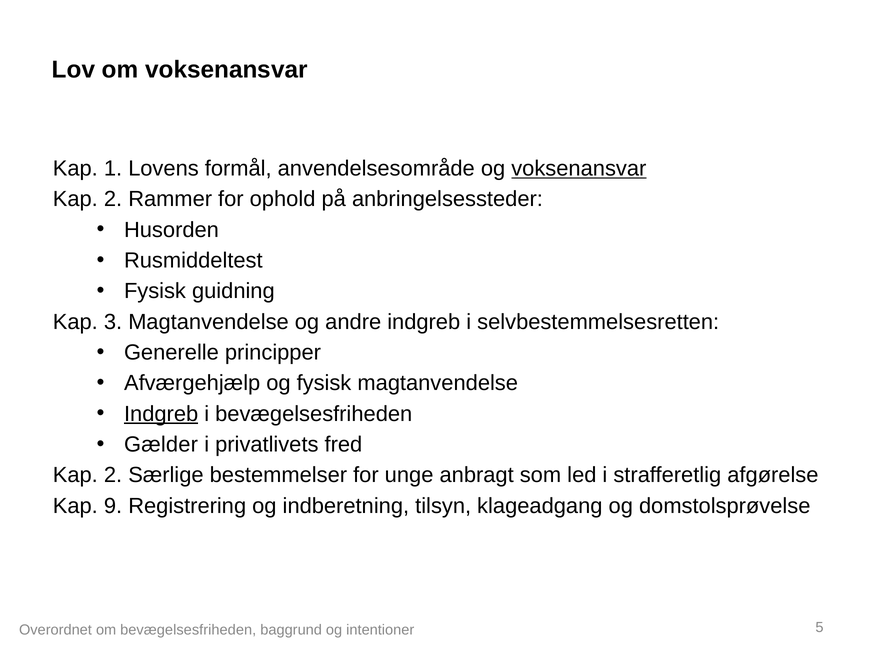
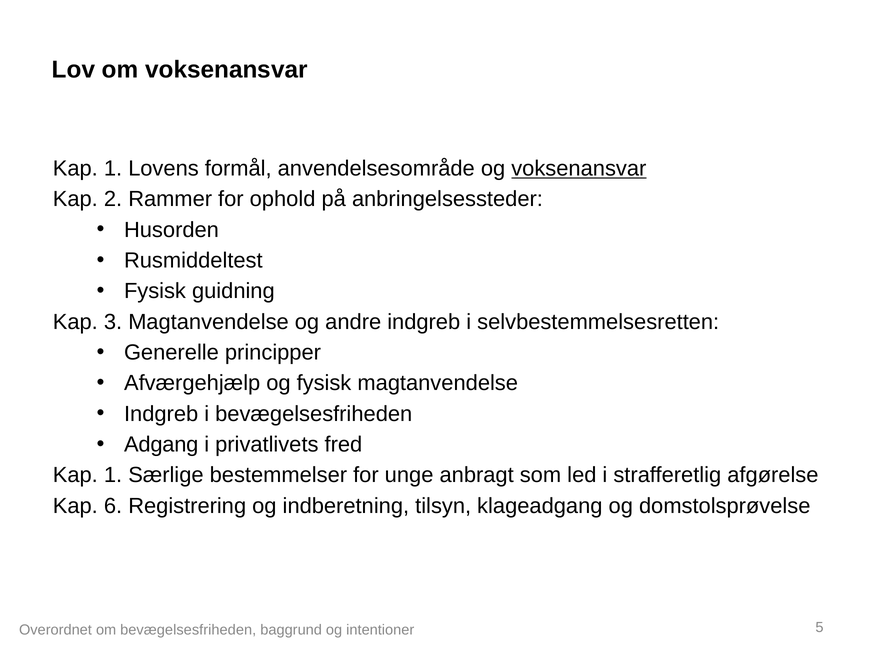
Indgreb at (161, 414) underline: present -> none
Gælder: Gælder -> Adgang
2 at (113, 475): 2 -> 1
9: 9 -> 6
